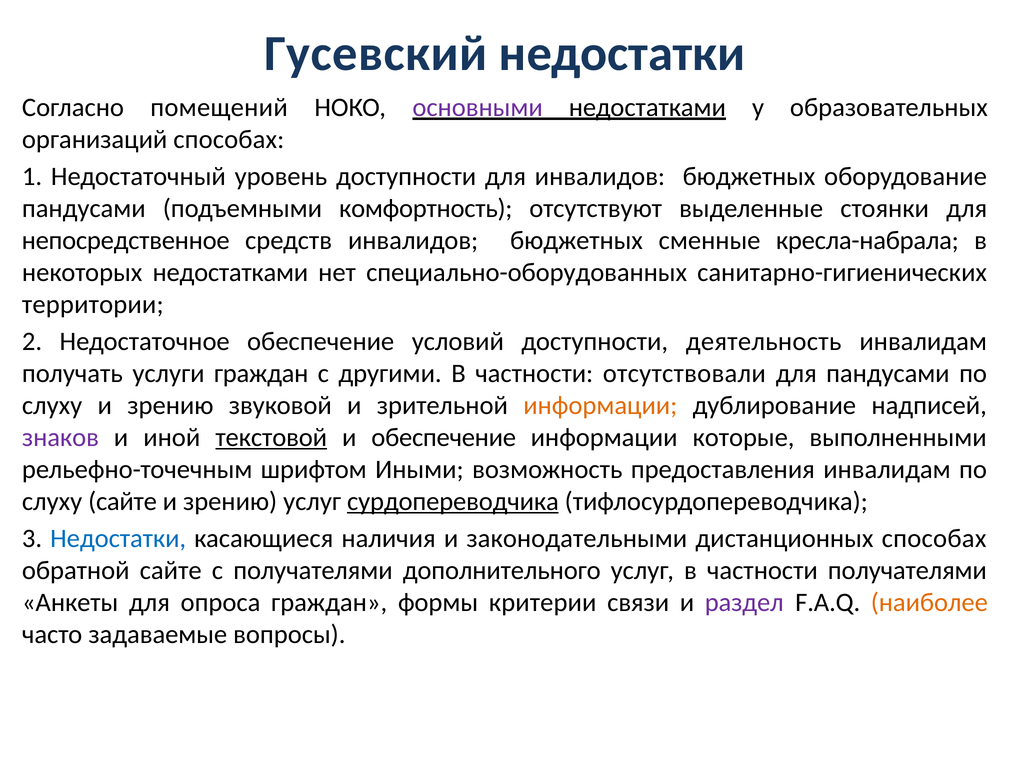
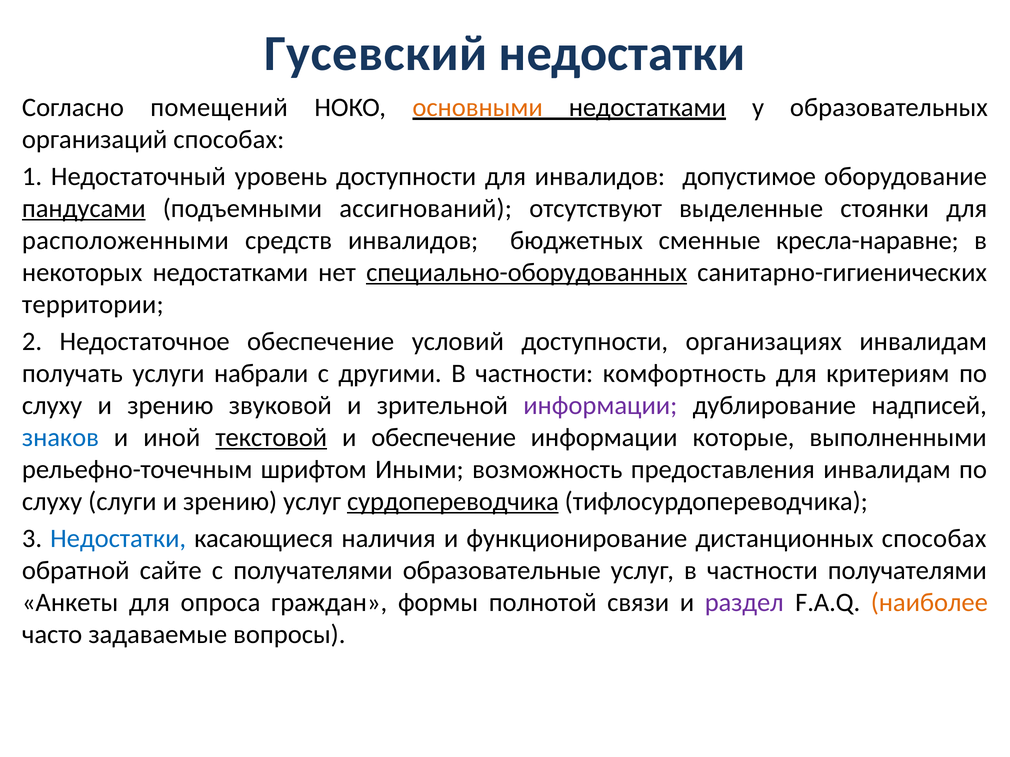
основными colour: purple -> orange
для инвалидов бюджетных: бюджетных -> допустимое
пандусами at (84, 209) underline: none -> present
комфортность: комфортность -> ассигнований
непосредственное: непосредственное -> расположенными
кресла-набрала: кресла-набрала -> кресла-наравне
специально-оборудованных underline: none -> present
деятельность: деятельность -> организациях
услуги граждан: граждан -> набрали
отсутствовали: отсутствовали -> комфортность
для пандусами: пандусами -> критериям
информации at (600, 406) colour: orange -> purple
знаков colour: purple -> blue
слуху сайте: сайте -> слуги
законодательными: законодательными -> функционирование
дополнительного: дополнительного -> образовательные
критерии: критерии -> полнотой
